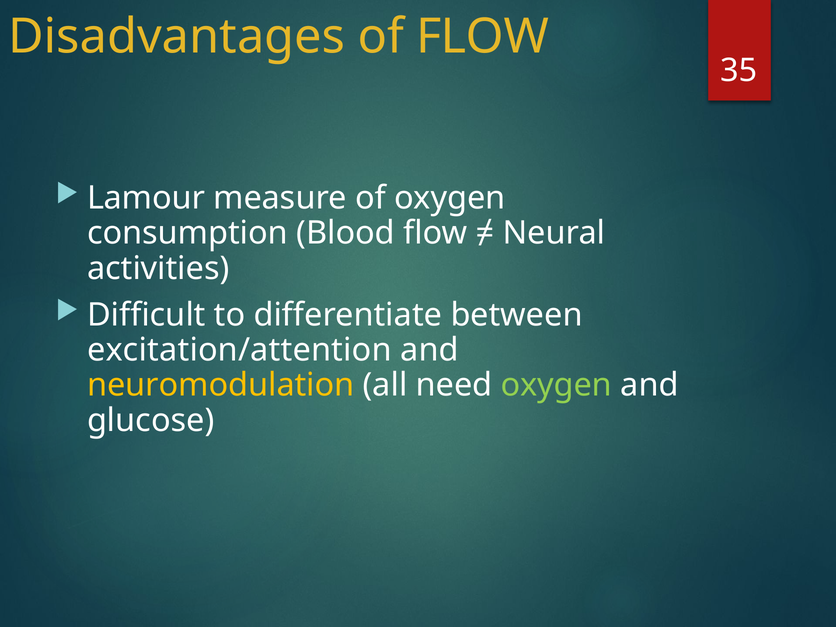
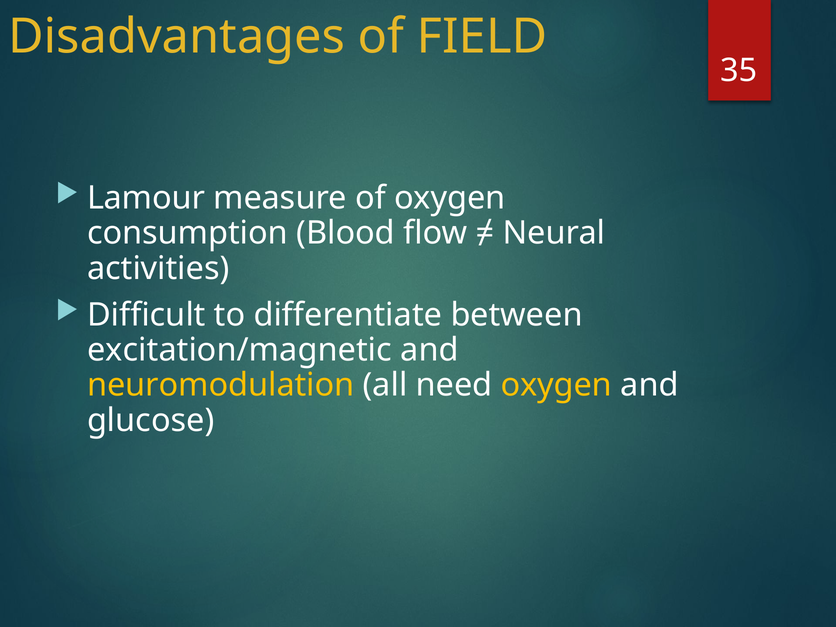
of FLOW: FLOW -> FIELD
excitation/attention: excitation/attention -> excitation/magnetic
oxygen at (556, 385) colour: light green -> yellow
